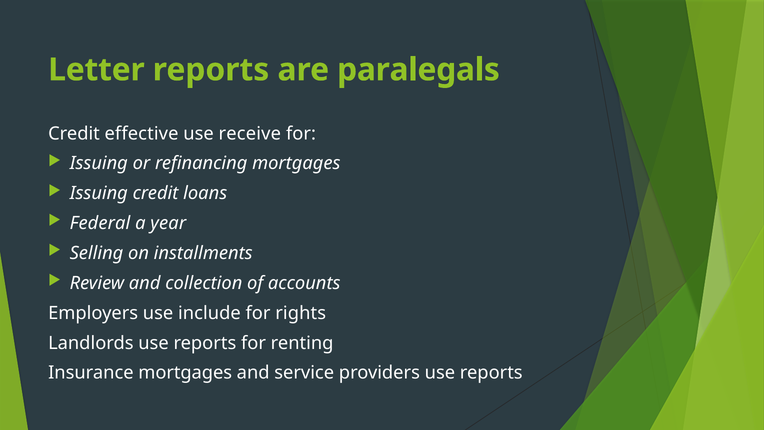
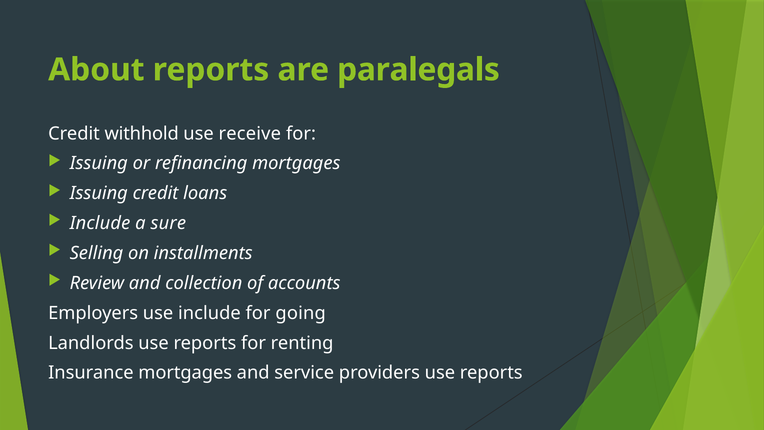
Letter: Letter -> About
effective: effective -> withhold
Federal at (100, 223): Federal -> Include
year: year -> sure
rights: rights -> going
